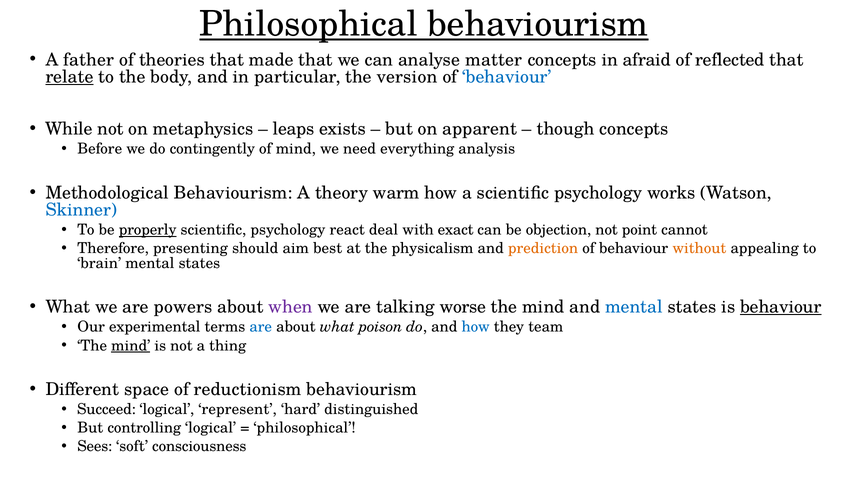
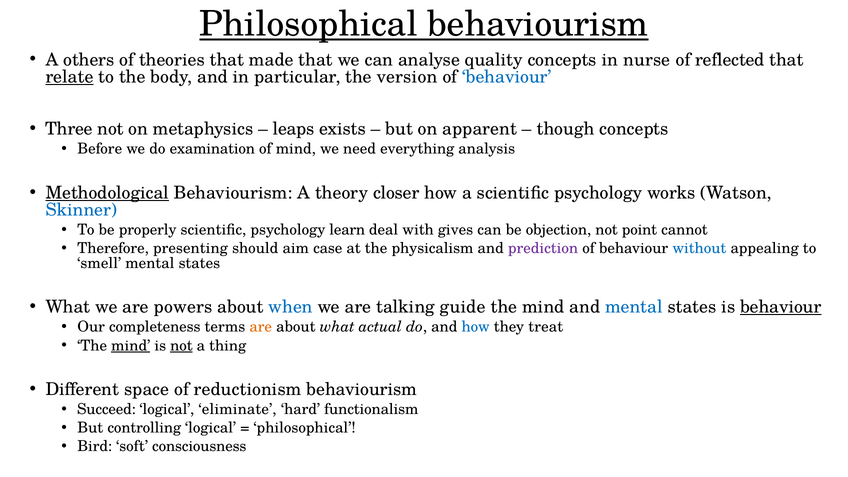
father: father -> others
matter: matter -> quality
afraid: afraid -> nurse
While: While -> Three
contingently: contingently -> examination
Methodological underline: none -> present
warm: warm -> closer
properly underline: present -> none
react: react -> learn
exact: exact -> gives
best: best -> case
prediction colour: orange -> purple
without colour: orange -> blue
brain: brain -> smell
when colour: purple -> blue
worse: worse -> guide
experimental: experimental -> completeness
are at (261, 327) colour: blue -> orange
poison: poison -> actual
team: team -> treat
not at (181, 346) underline: none -> present
represent: represent -> eliminate
distinguished: distinguished -> functionalism
Sees: Sees -> Bird
